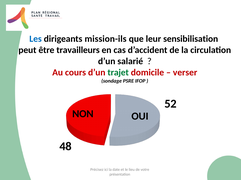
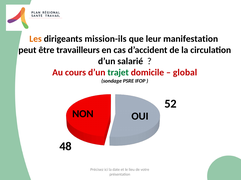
Les colour: blue -> orange
sensibilisation: sensibilisation -> manifestation
verser: verser -> global
